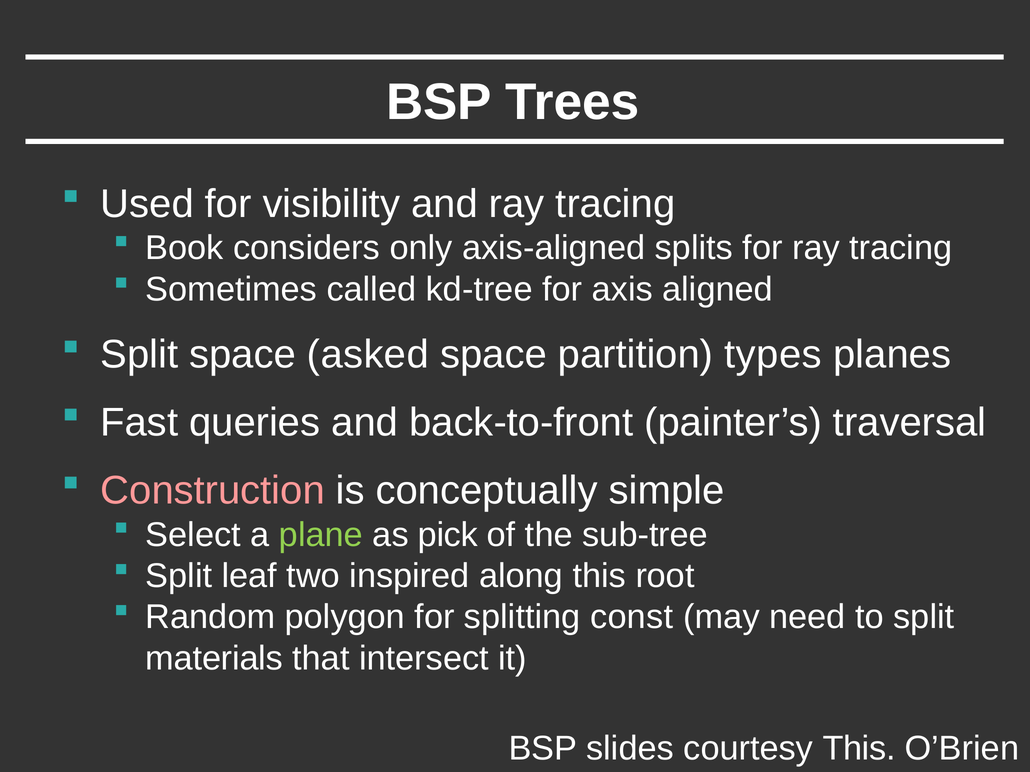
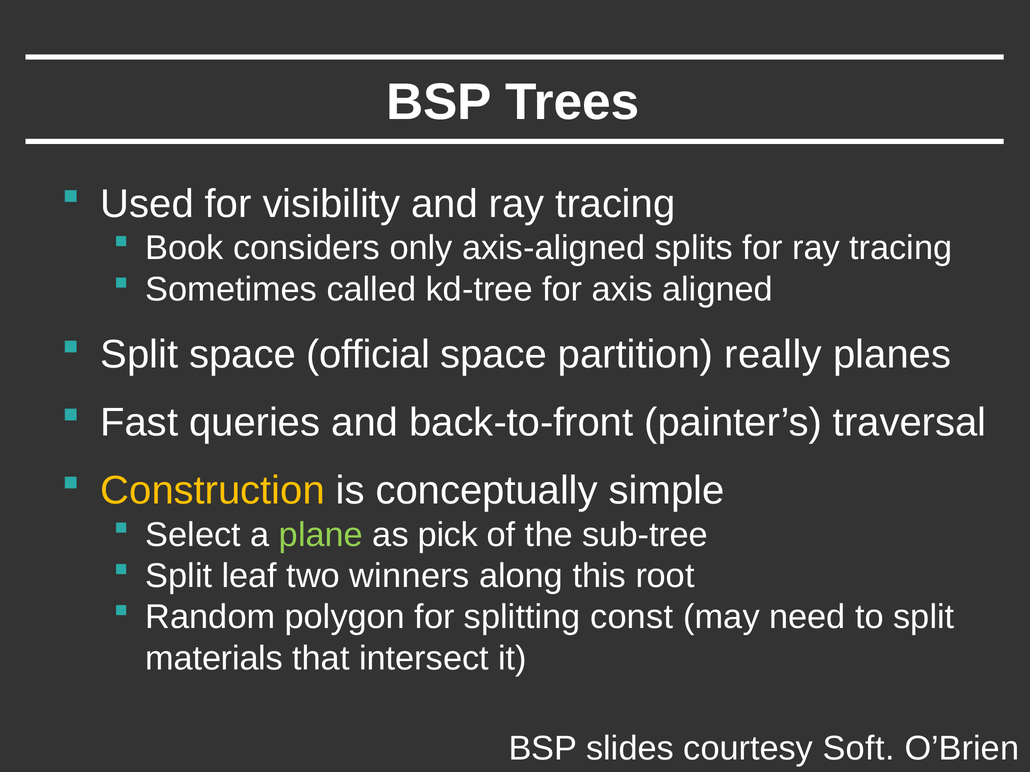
asked: asked -> official
types: types -> really
Construction colour: pink -> yellow
inspired: inspired -> winners
courtesy This: This -> Soft
